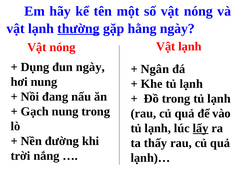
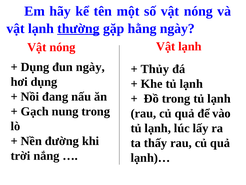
Ngân: Ngân -> Thủy
hơi nung: nung -> dụng
lấy underline: present -> none
